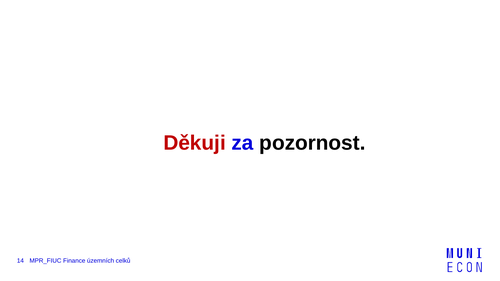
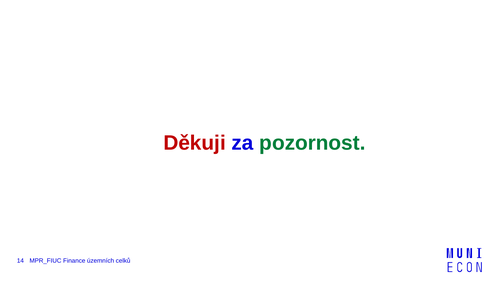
pozornost colour: black -> green
